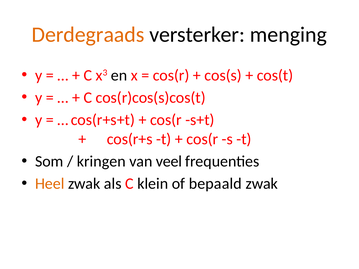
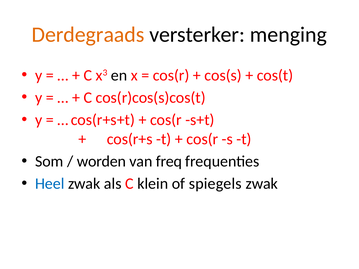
kringen: kringen -> worden
veel: veel -> freq
Heel colour: orange -> blue
bepaald: bepaald -> spiegels
